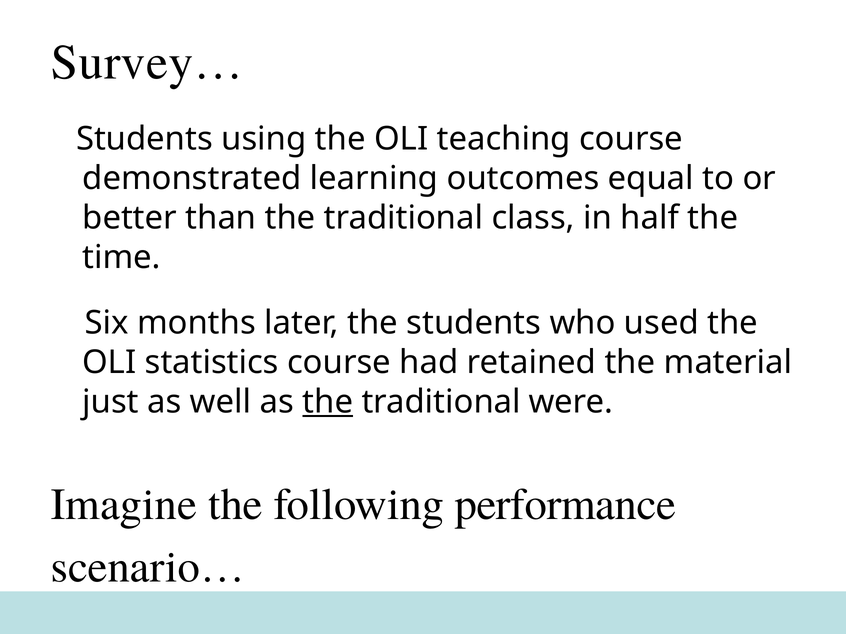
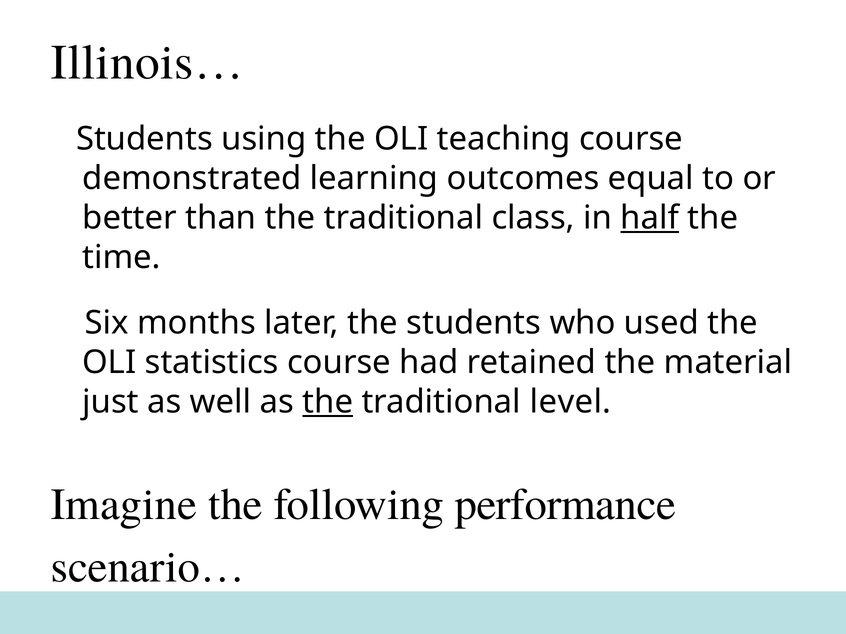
Survey…: Survey… -> Illinois…
half underline: none -> present
were: were -> level
